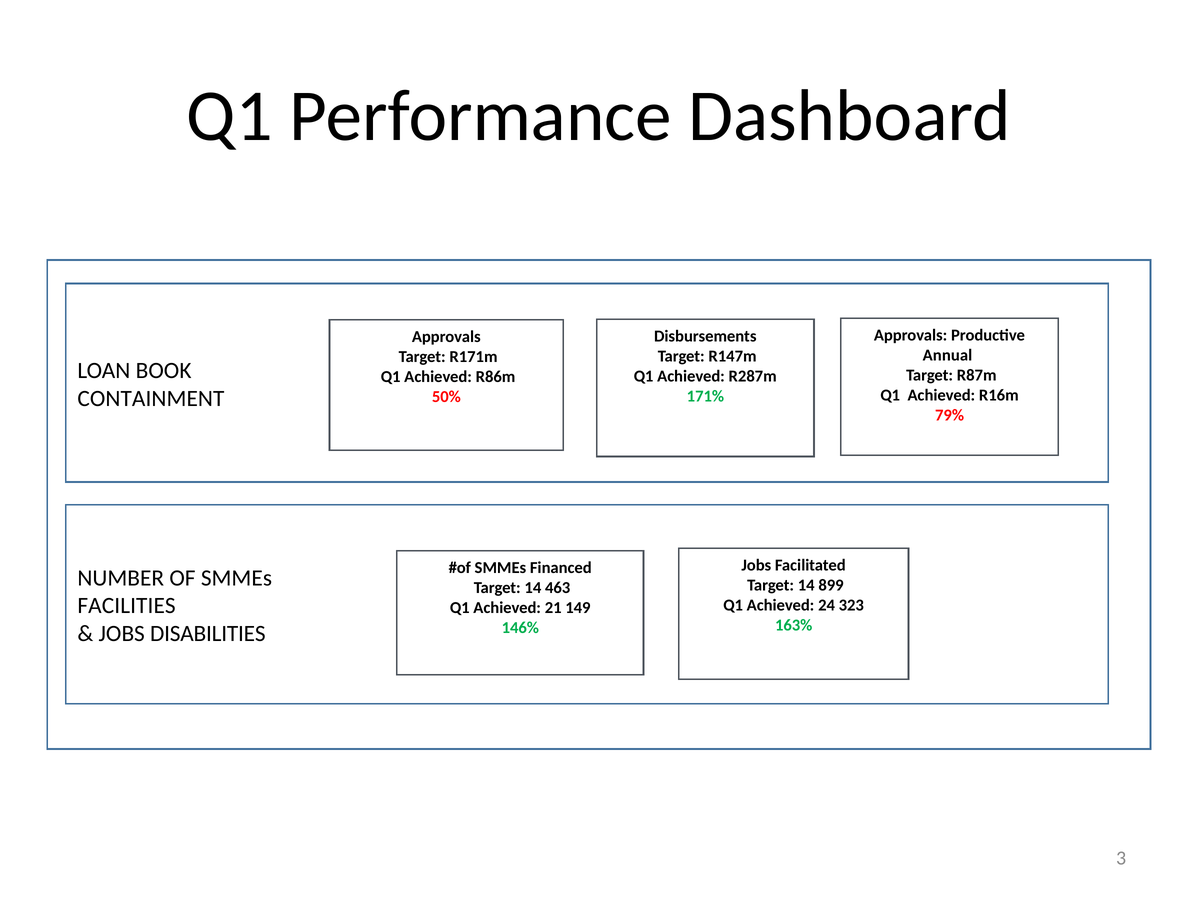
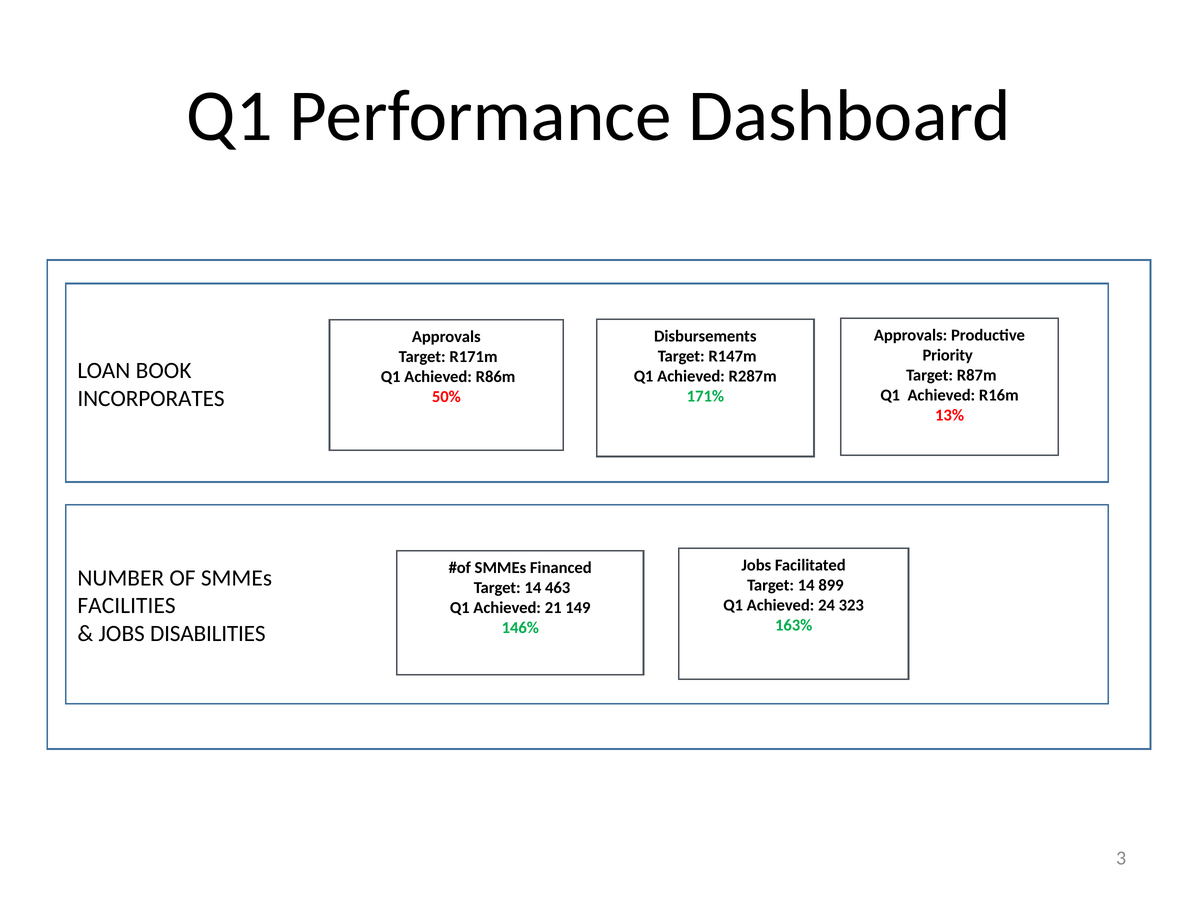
Annual: Annual -> Priority
CONTAINMENT: CONTAINMENT -> INCORPORATES
79%: 79% -> 13%
